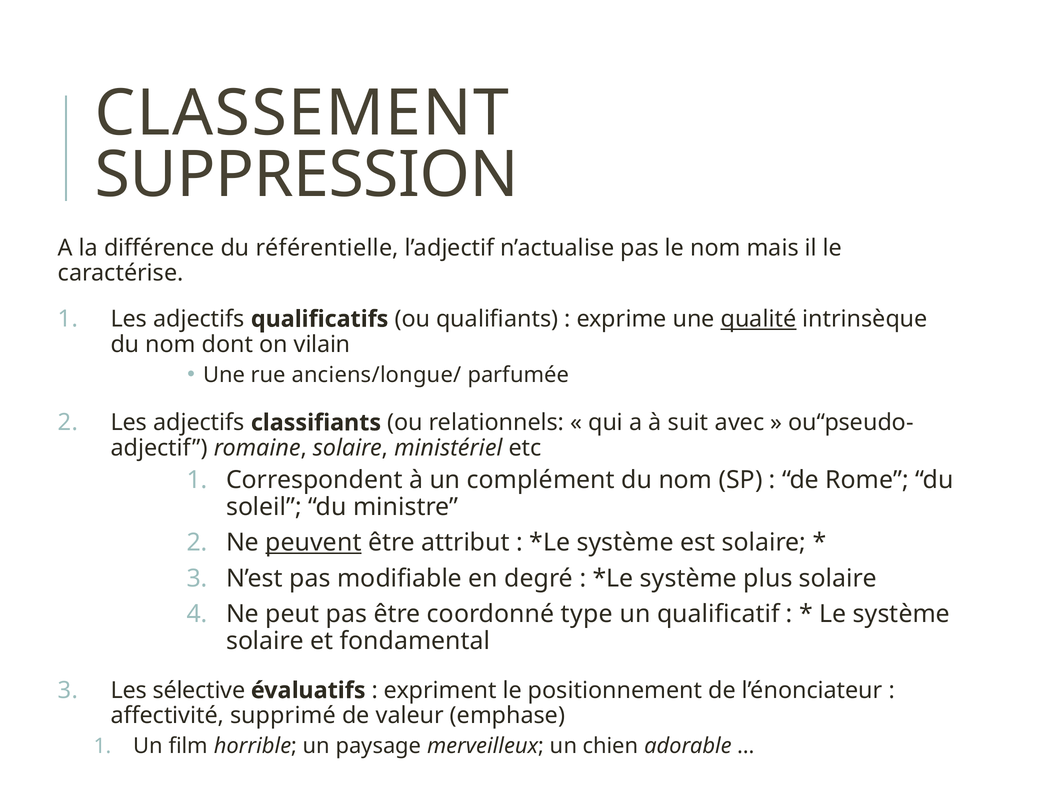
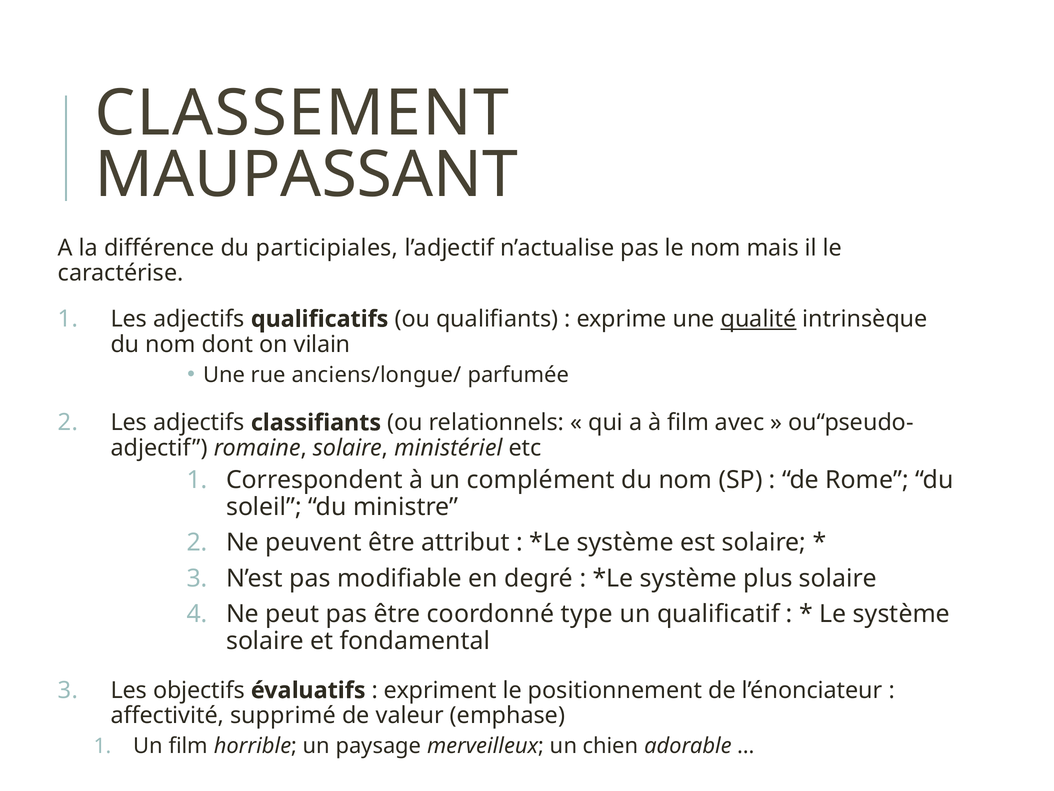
SUPPRESSION: SUPPRESSION -> MAUPASSANT
référentielle: référentielle -> participiales
à suit: suit -> film
peuvent underline: present -> none
sélective: sélective -> objectifs
